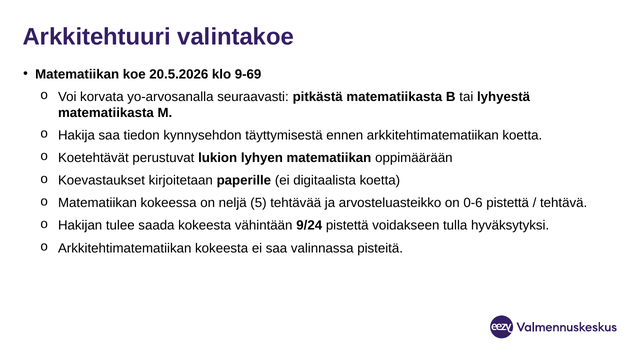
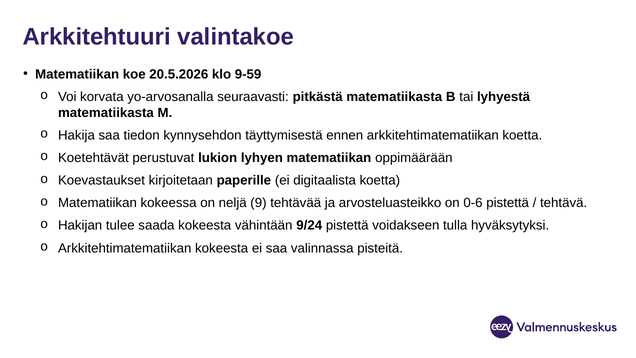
9-69: 9-69 -> 9-59
5: 5 -> 9
